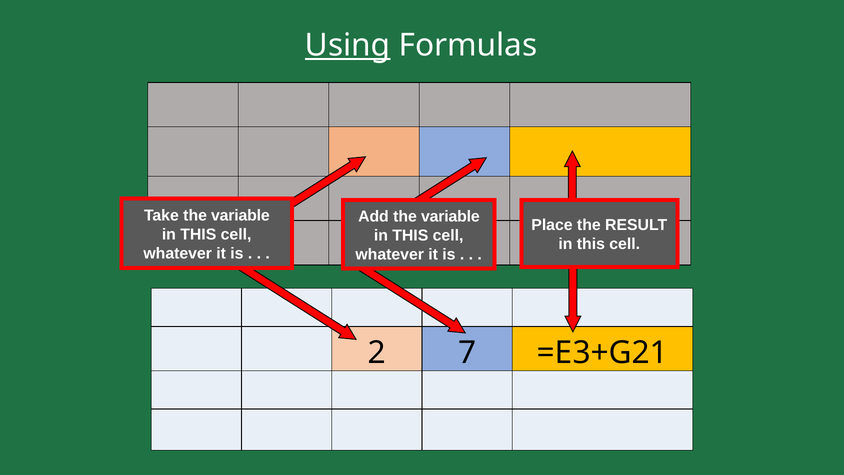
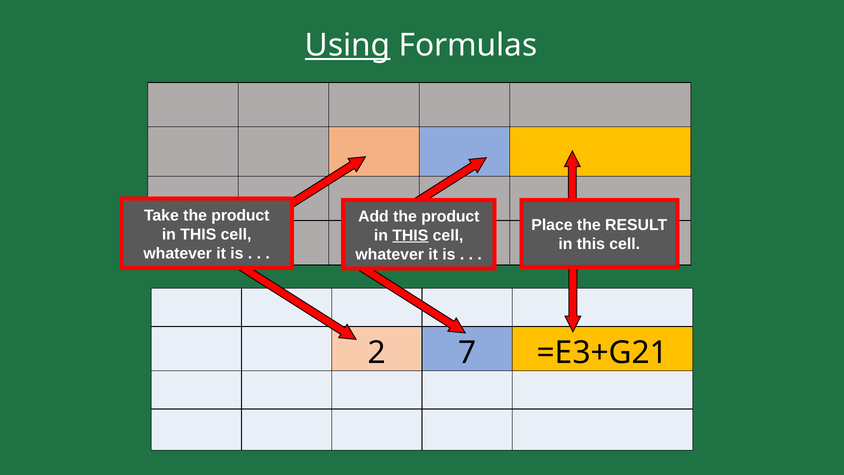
Take the variable: variable -> product
Add the variable: variable -> product
THIS at (410, 235) underline: none -> present
